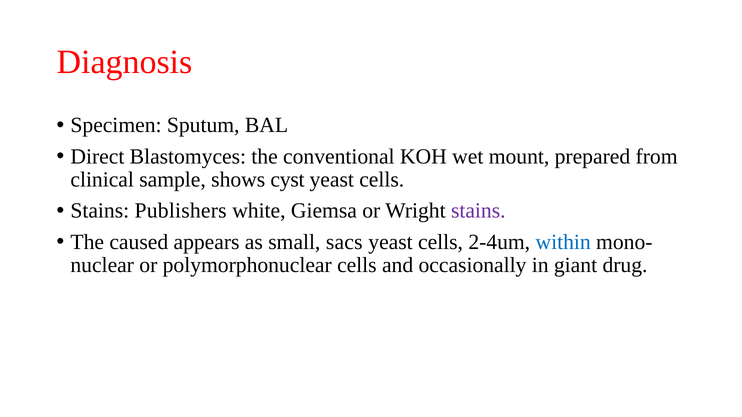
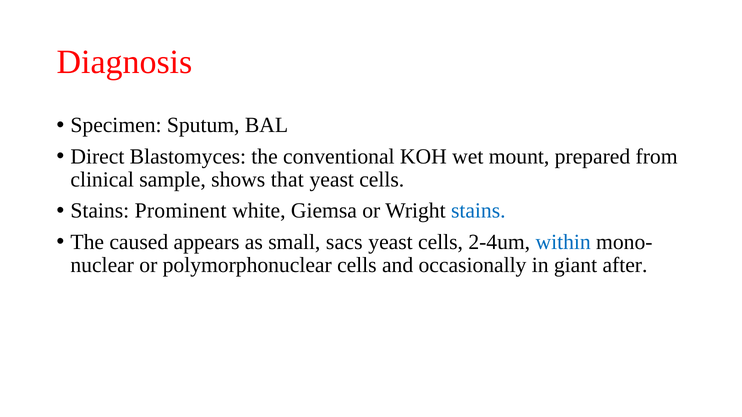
cyst: cyst -> that
Publishers: Publishers -> Prominent
stains at (478, 211) colour: purple -> blue
drug: drug -> after
